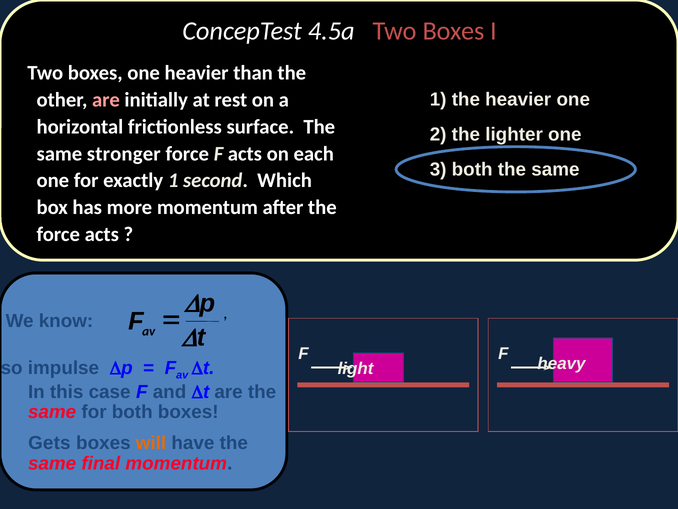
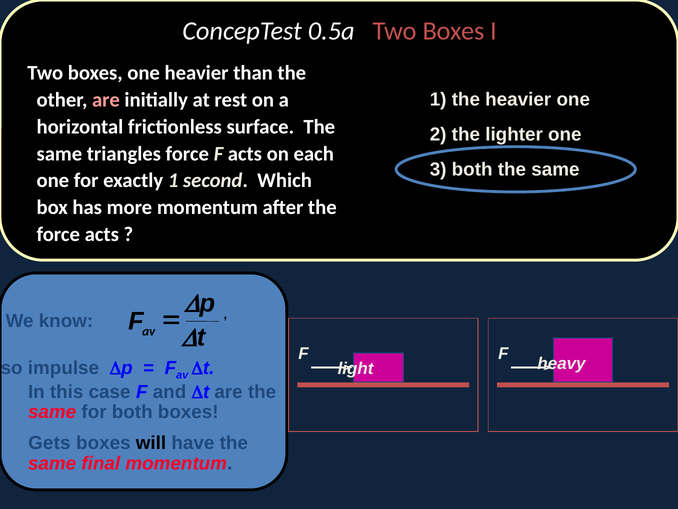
4.5a: 4.5a -> 0.5a
stronger: stronger -> triangles
will colour: orange -> black
